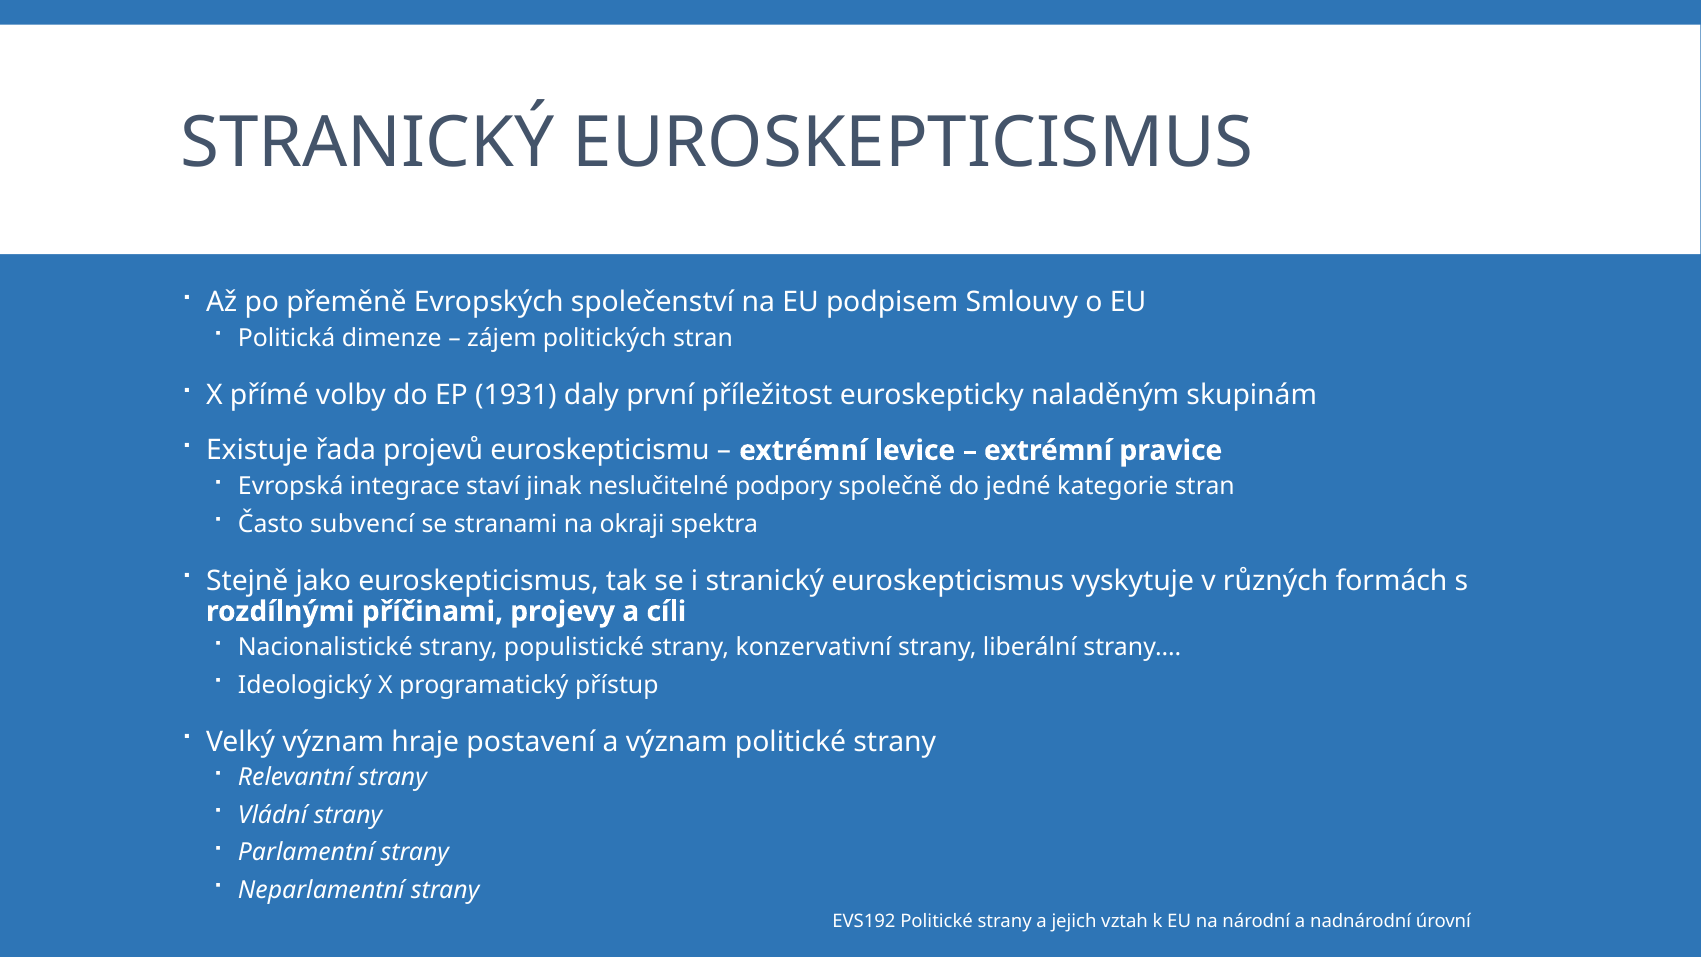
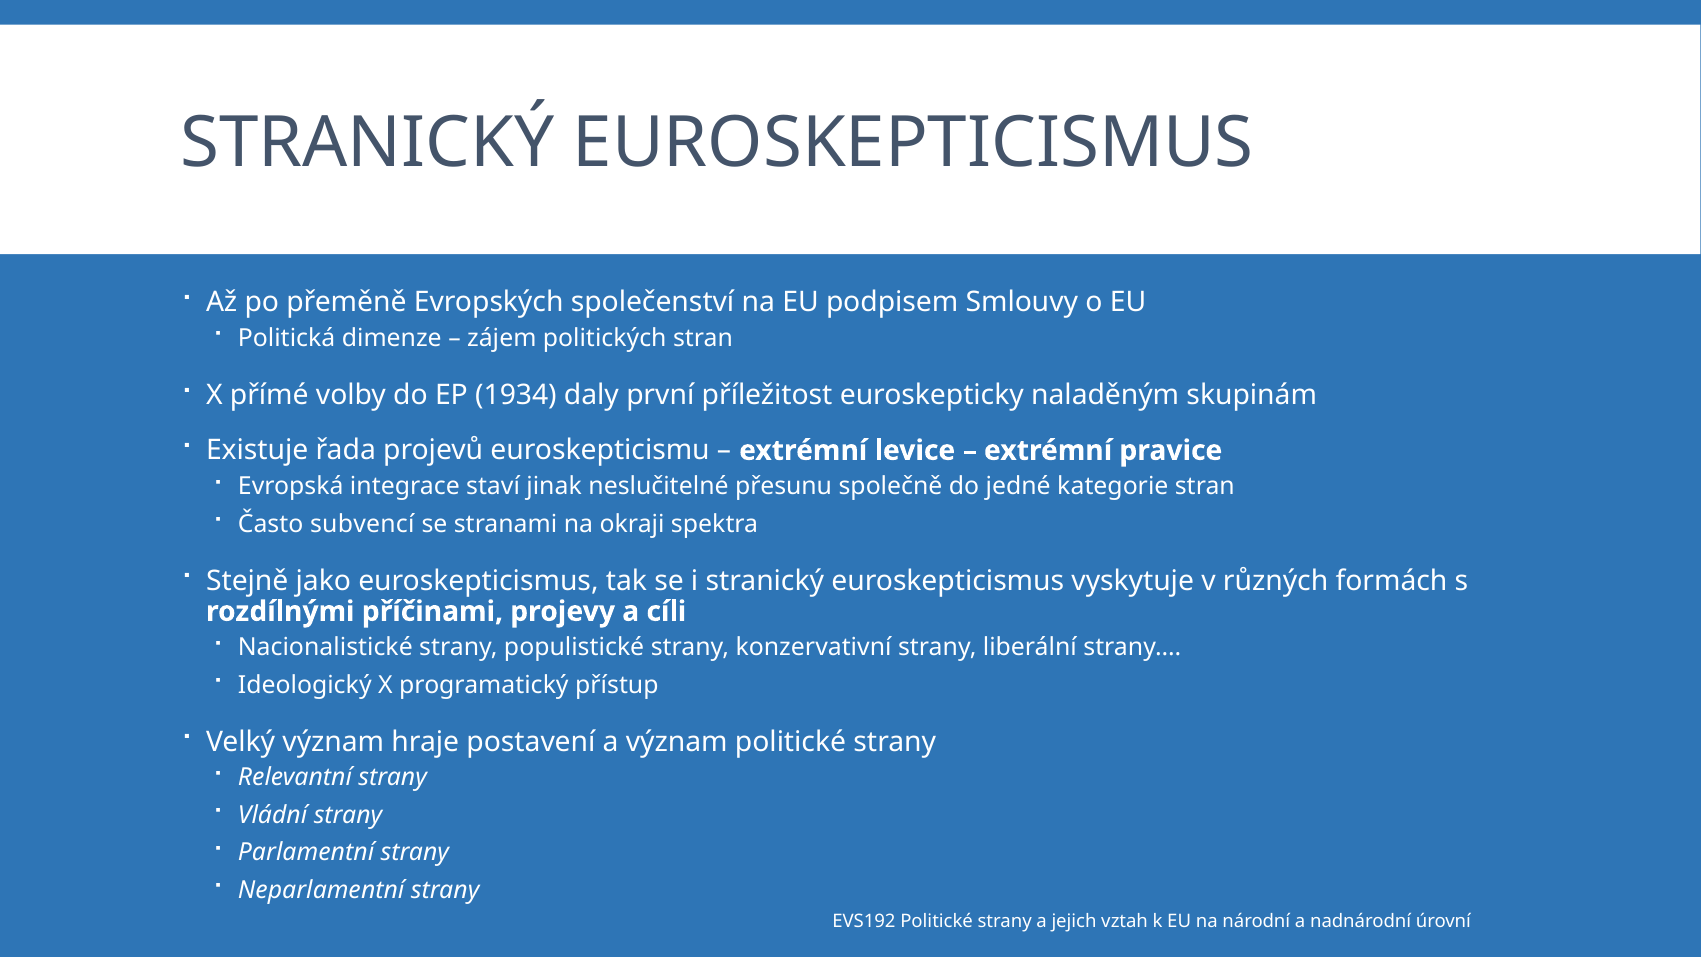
1931: 1931 -> 1934
podpory: podpory -> přesunu
